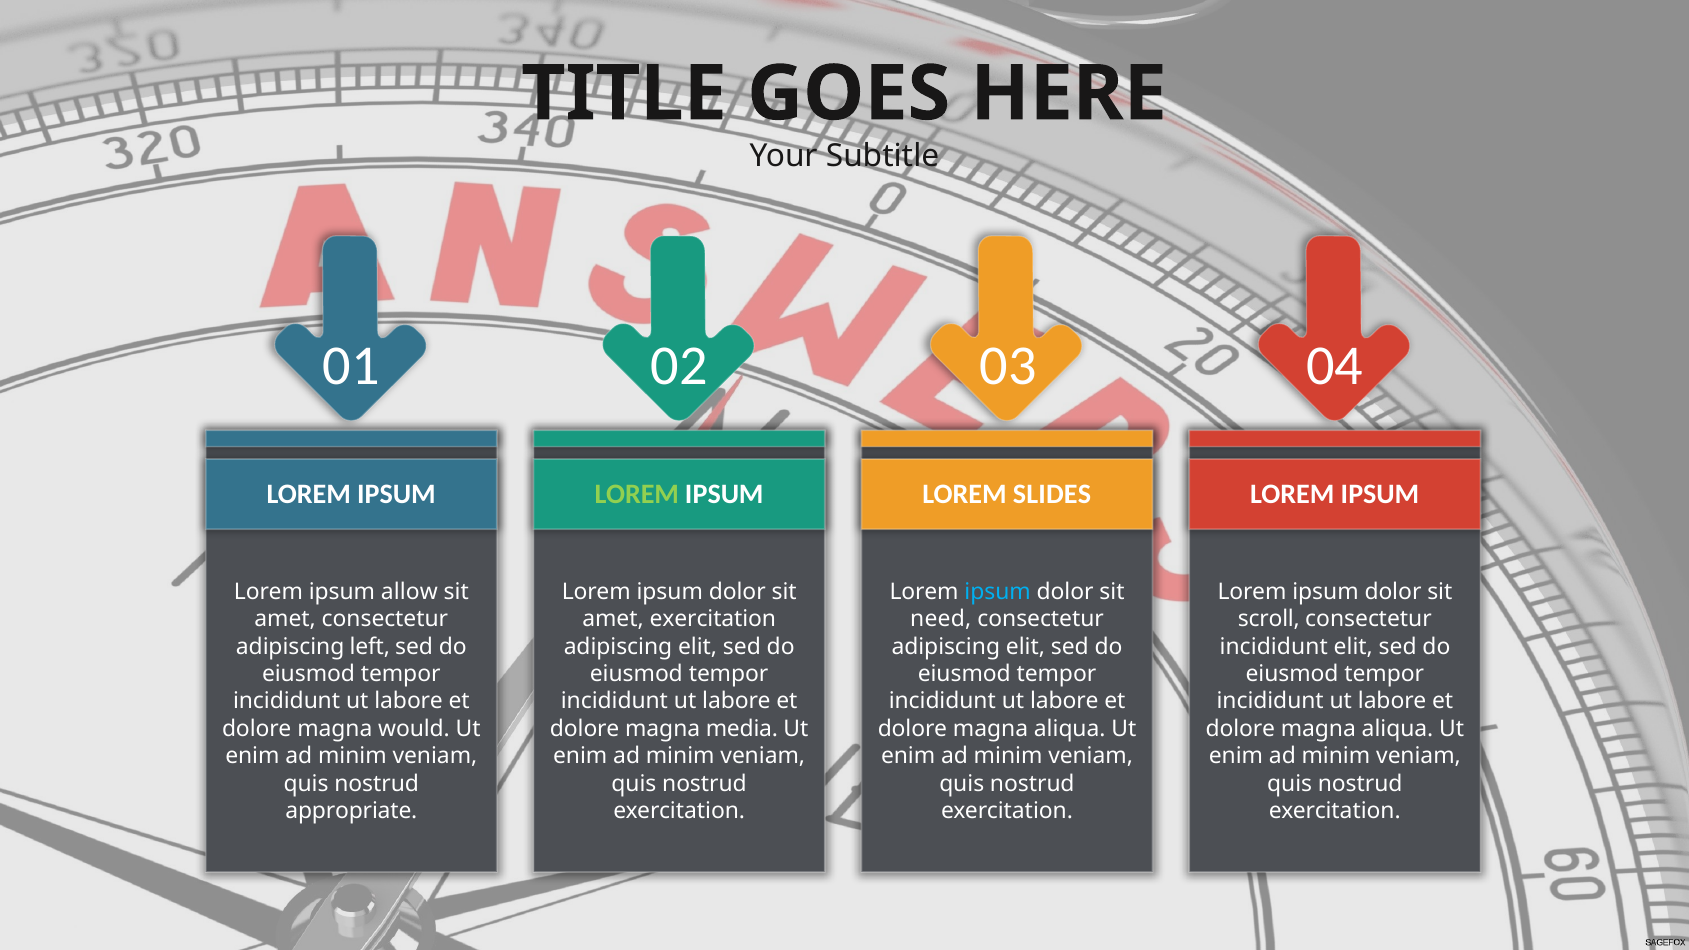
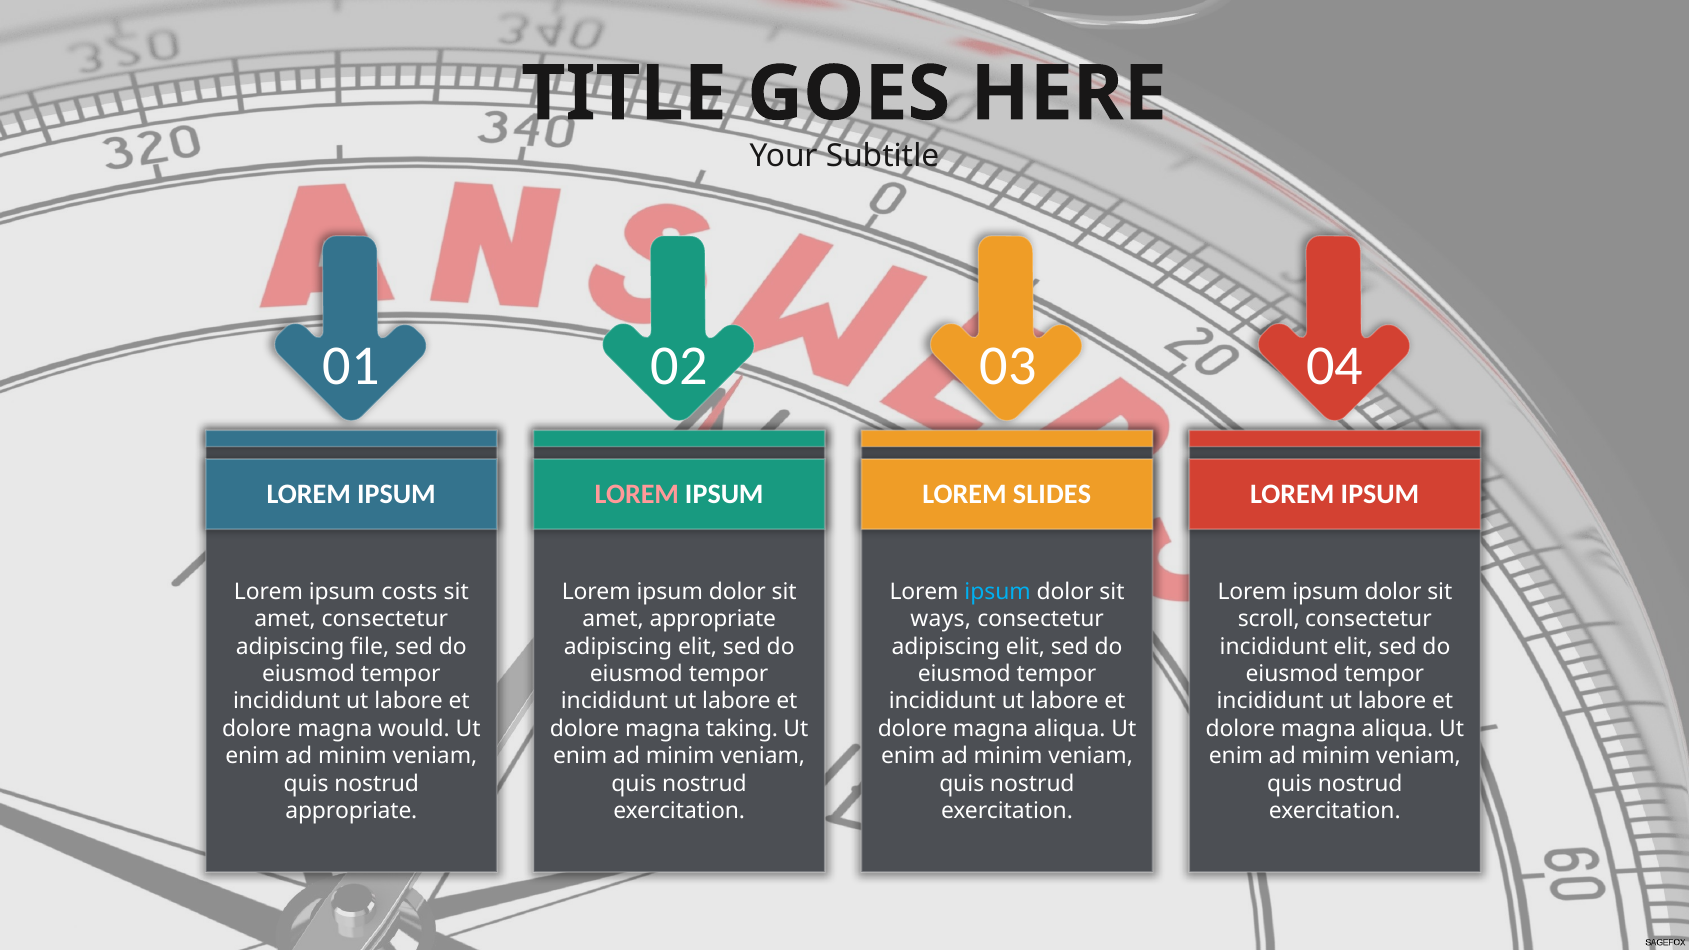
LOREM at (637, 494) colour: light green -> pink
allow: allow -> costs
amet exercitation: exercitation -> appropriate
need: need -> ways
left: left -> file
media: media -> taking
